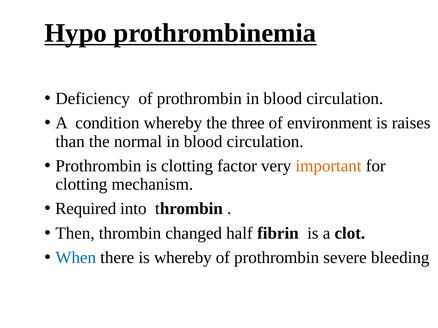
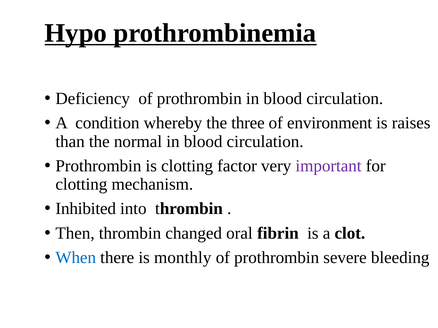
important colour: orange -> purple
Required: Required -> Inhibited
half: half -> oral
is whereby: whereby -> monthly
